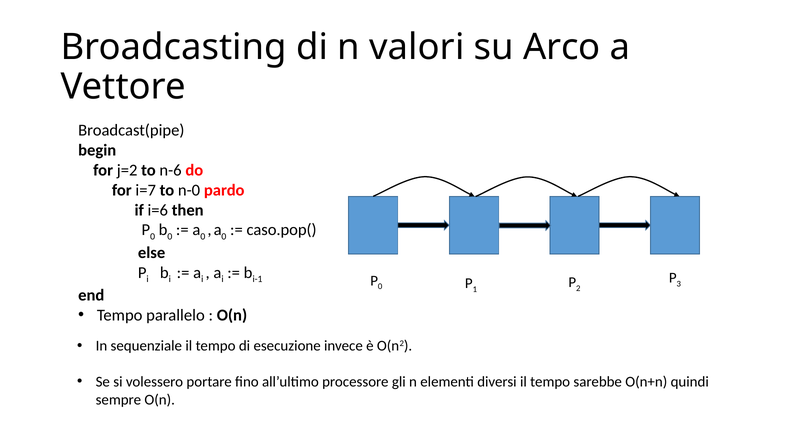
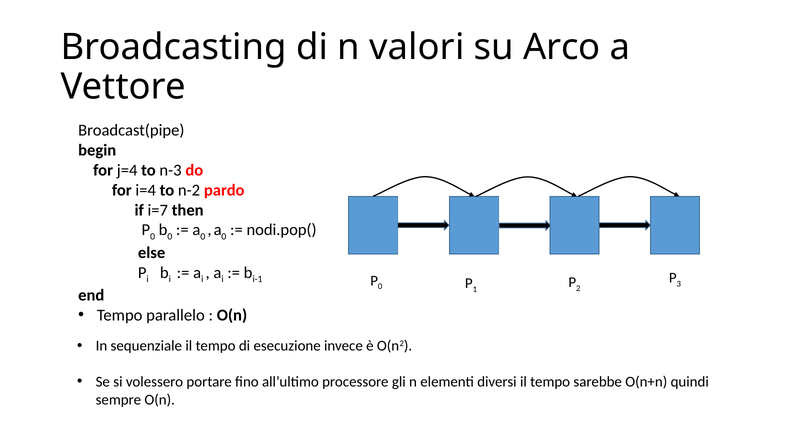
j=2: j=2 -> j=4
n-6: n-6 -> n-3
i=7: i=7 -> i=4
n-0: n-0 -> n-2
i=6: i=6 -> i=7
caso.pop(: caso.pop( -> nodi.pop(
